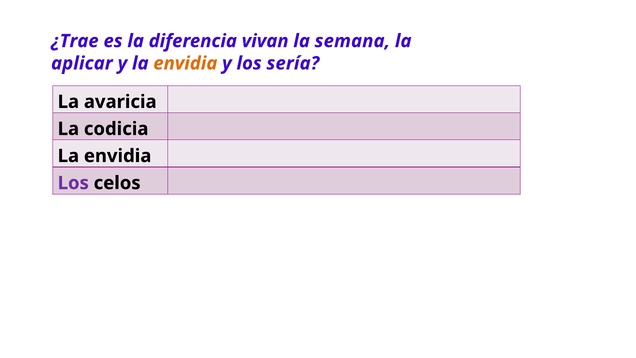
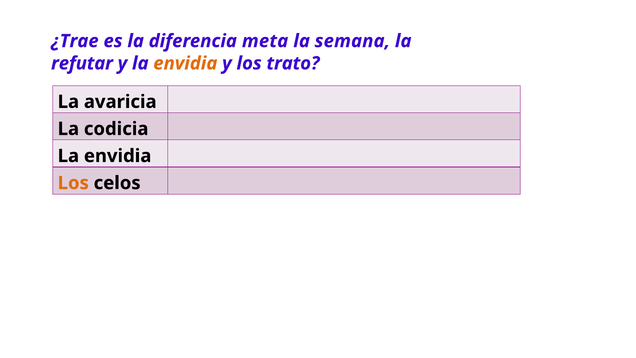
vivan: vivan -> meta
aplicar: aplicar -> refutar
sería: sería -> trato
Los at (73, 183) colour: purple -> orange
